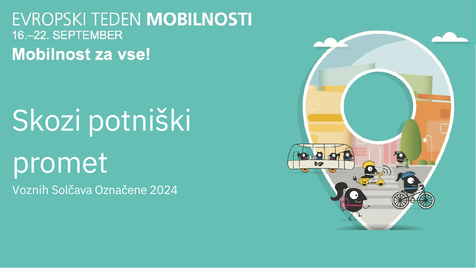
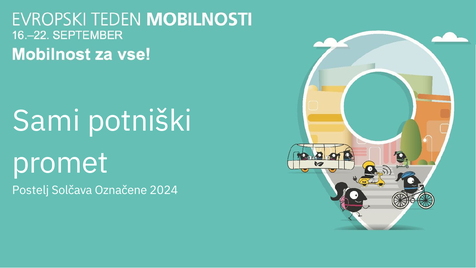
Skozi: Skozi -> Sami
Voznih: Voznih -> Postelj
